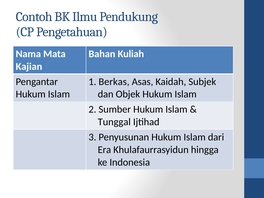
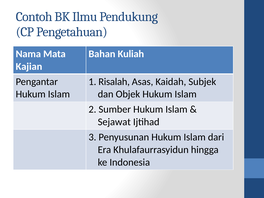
Berkas: Berkas -> Risalah
Tunggal: Tunggal -> Sejawat
